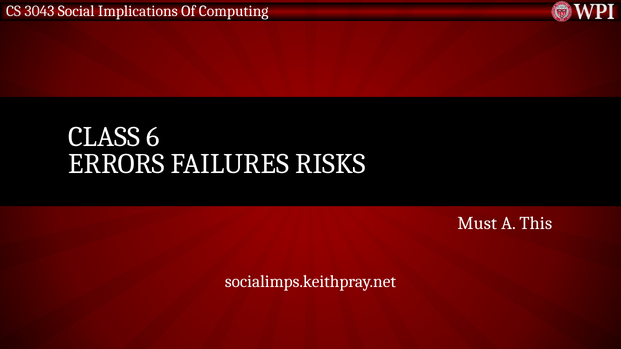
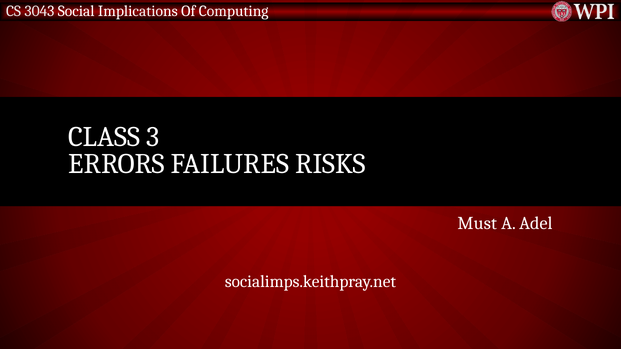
6: 6 -> 3
This: This -> Adel
